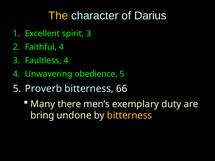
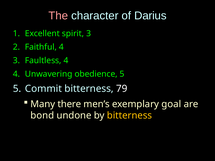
The colour: yellow -> pink
Proverb: Proverb -> Commit
66: 66 -> 79
duty: duty -> goal
bring: bring -> bond
